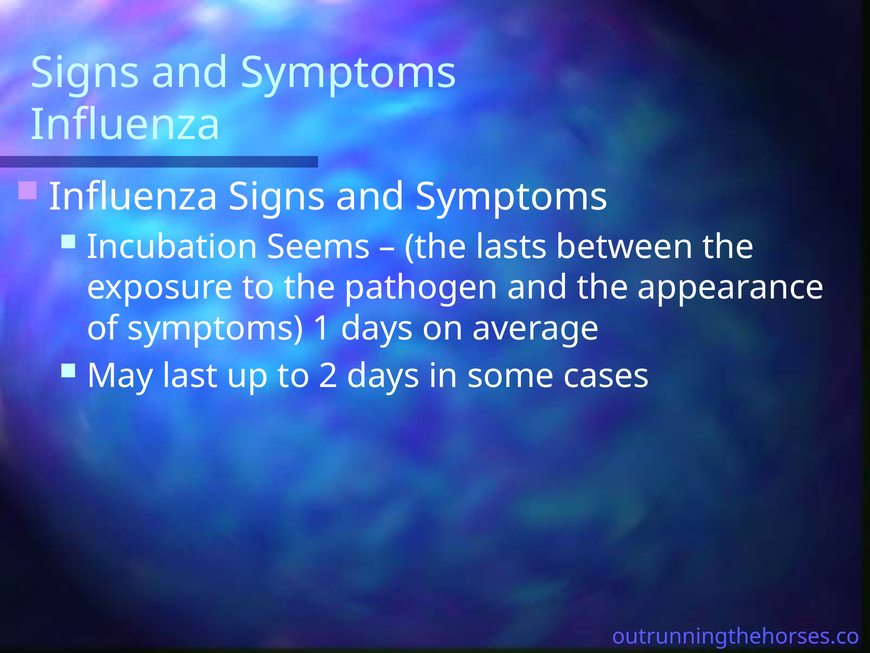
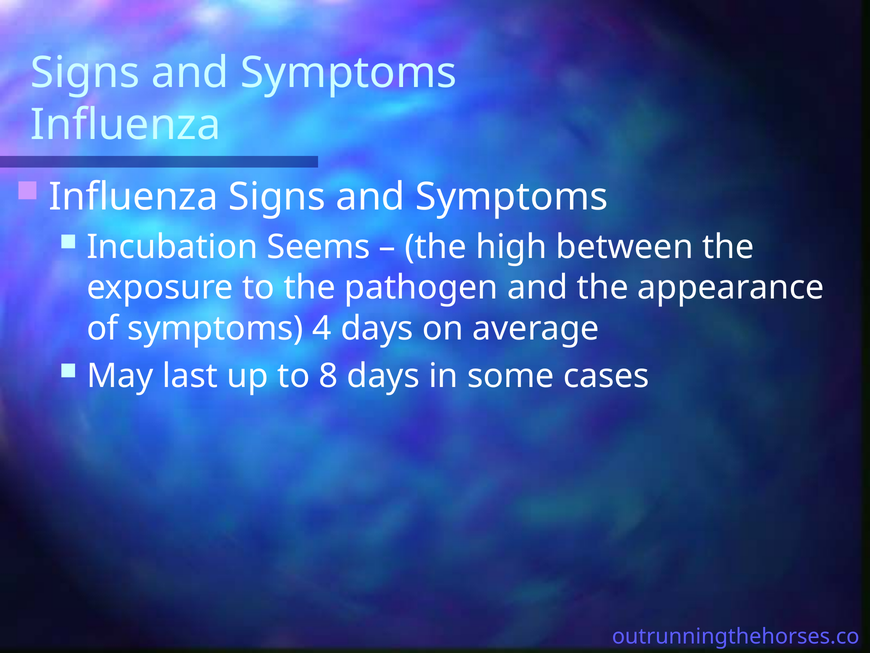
lasts: lasts -> high
1: 1 -> 4
2: 2 -> 8
